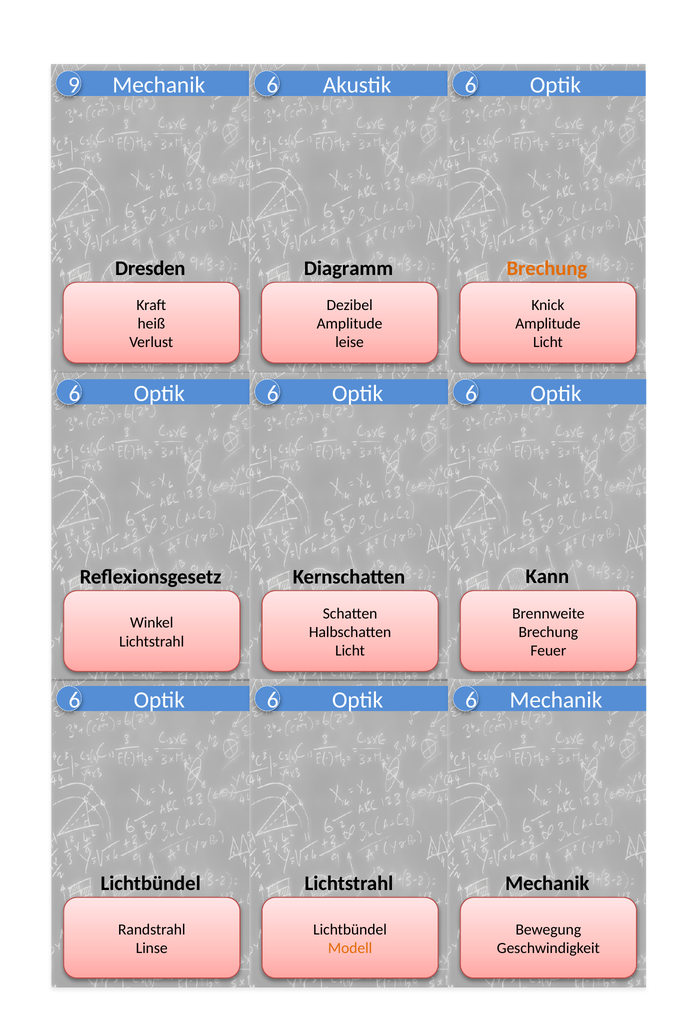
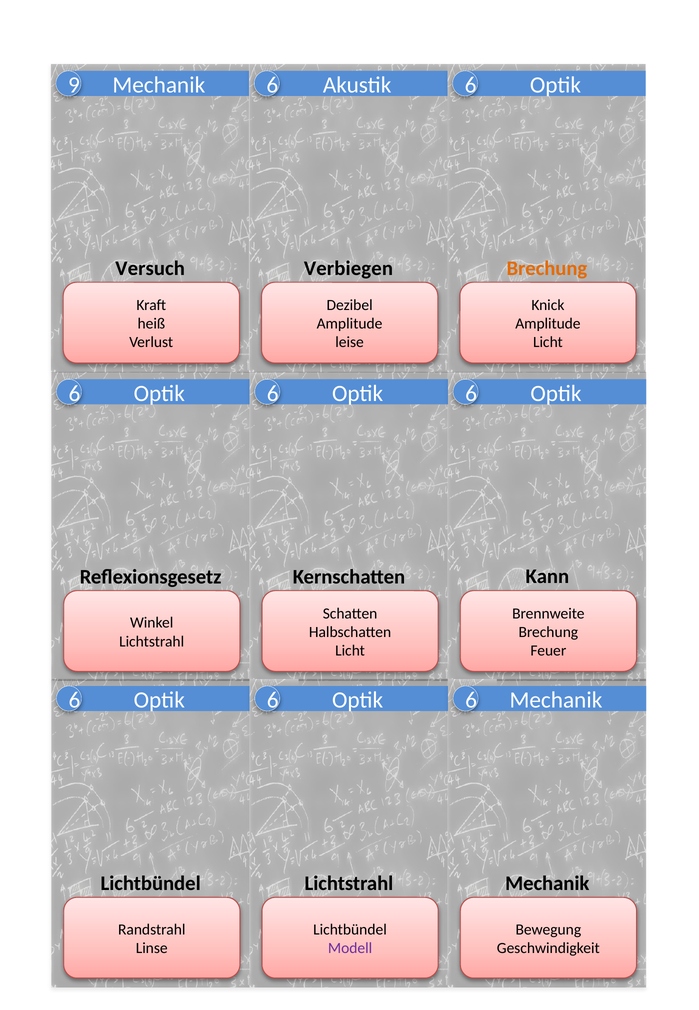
Dresden: Dresden -> Versuch
Diagramm: Diagramm -> Verbiegen
Modell colour: orange -> purple
